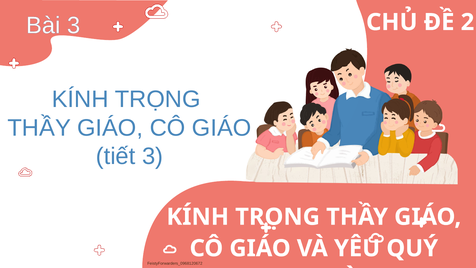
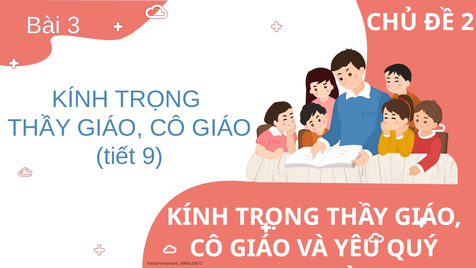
tiết 3: 3 -> 9
